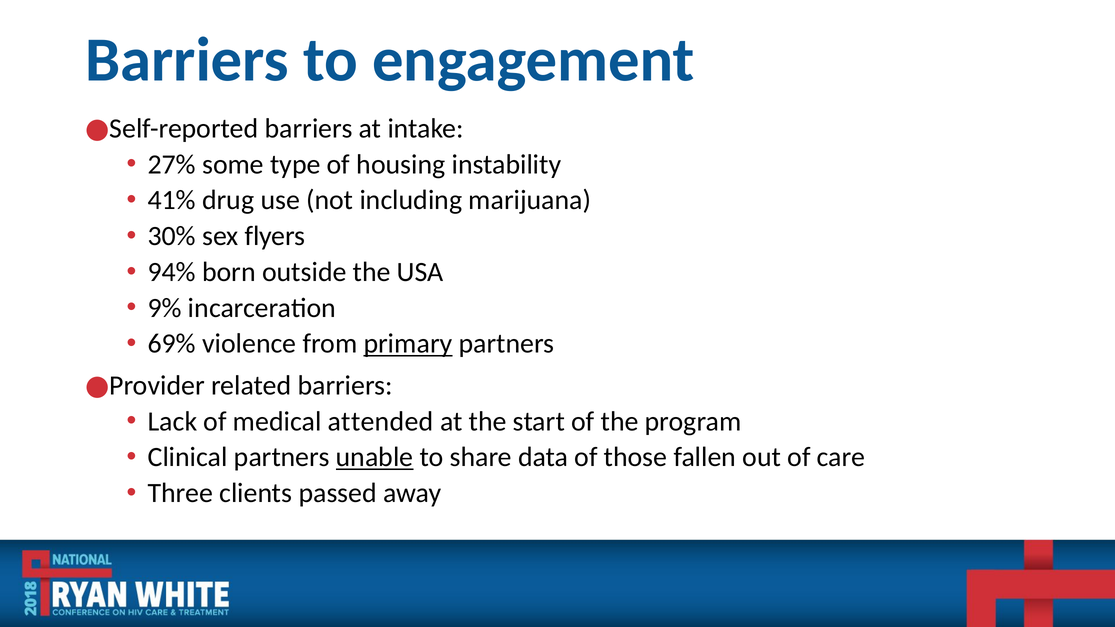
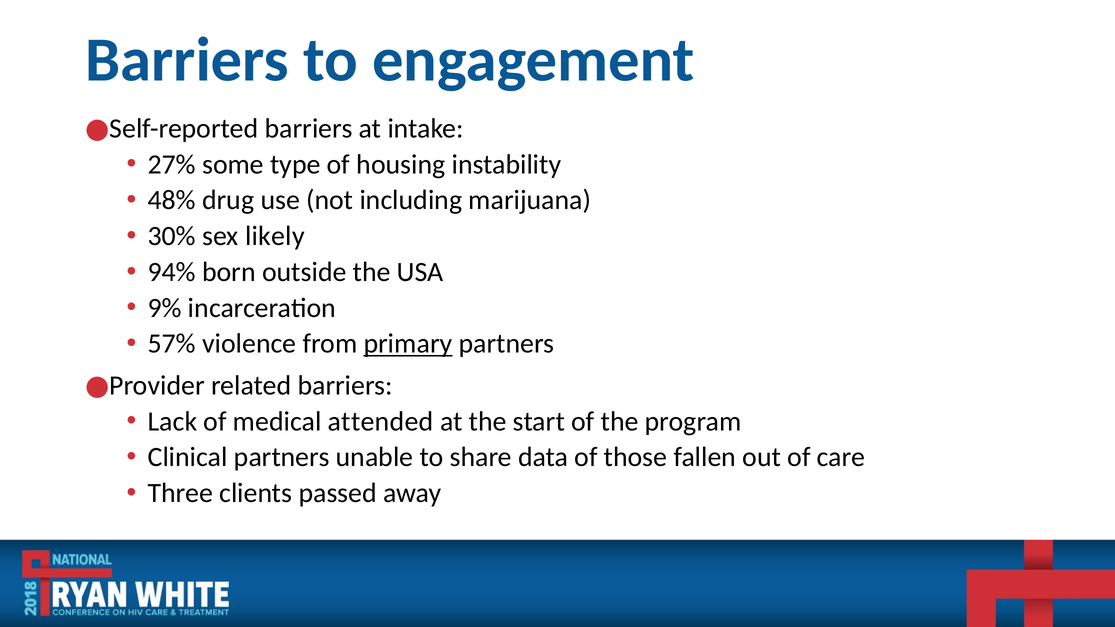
41%: 41% -> 48%
flyers: flyers -> likely
69%: 69% -> 57%
unable underline: present -> none
